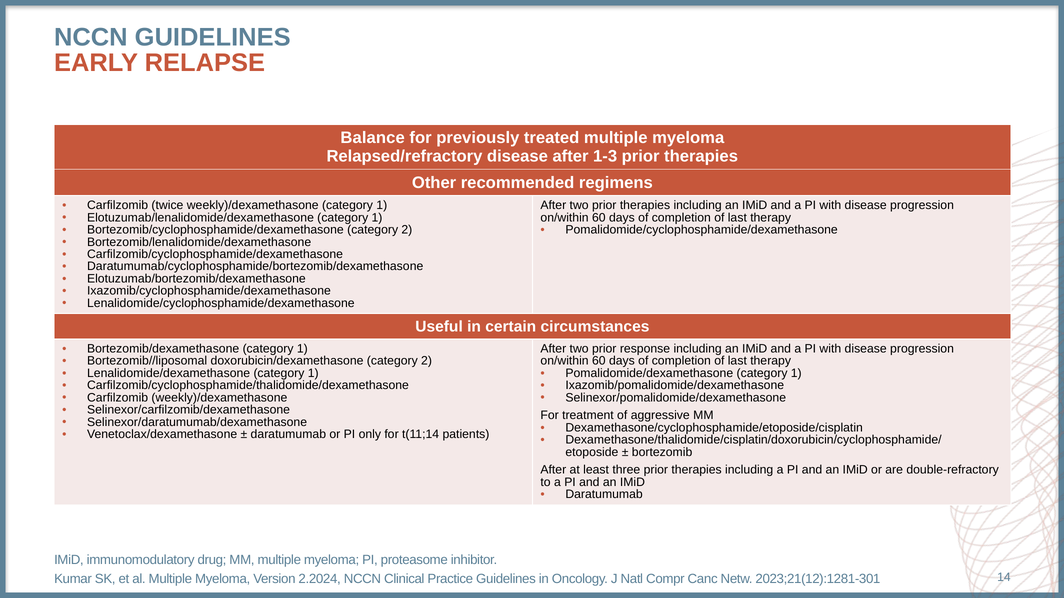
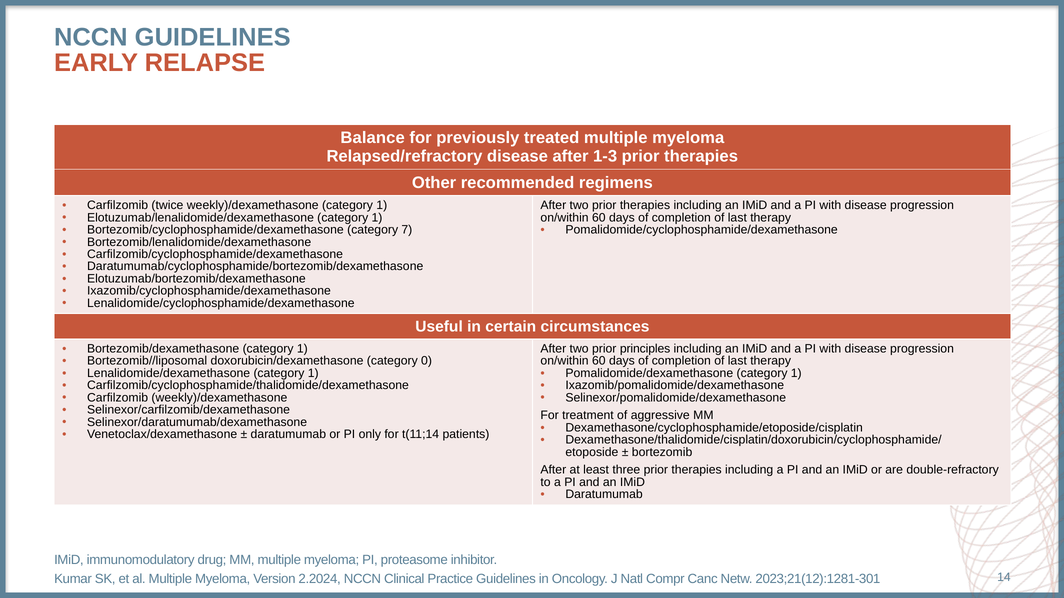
Bortezomib/cyclophosphamide/dexamethasone category 2: 2 -> 7
response: response -> principles
doxorubicin/dexamethasone category 2: 2 -> 0
